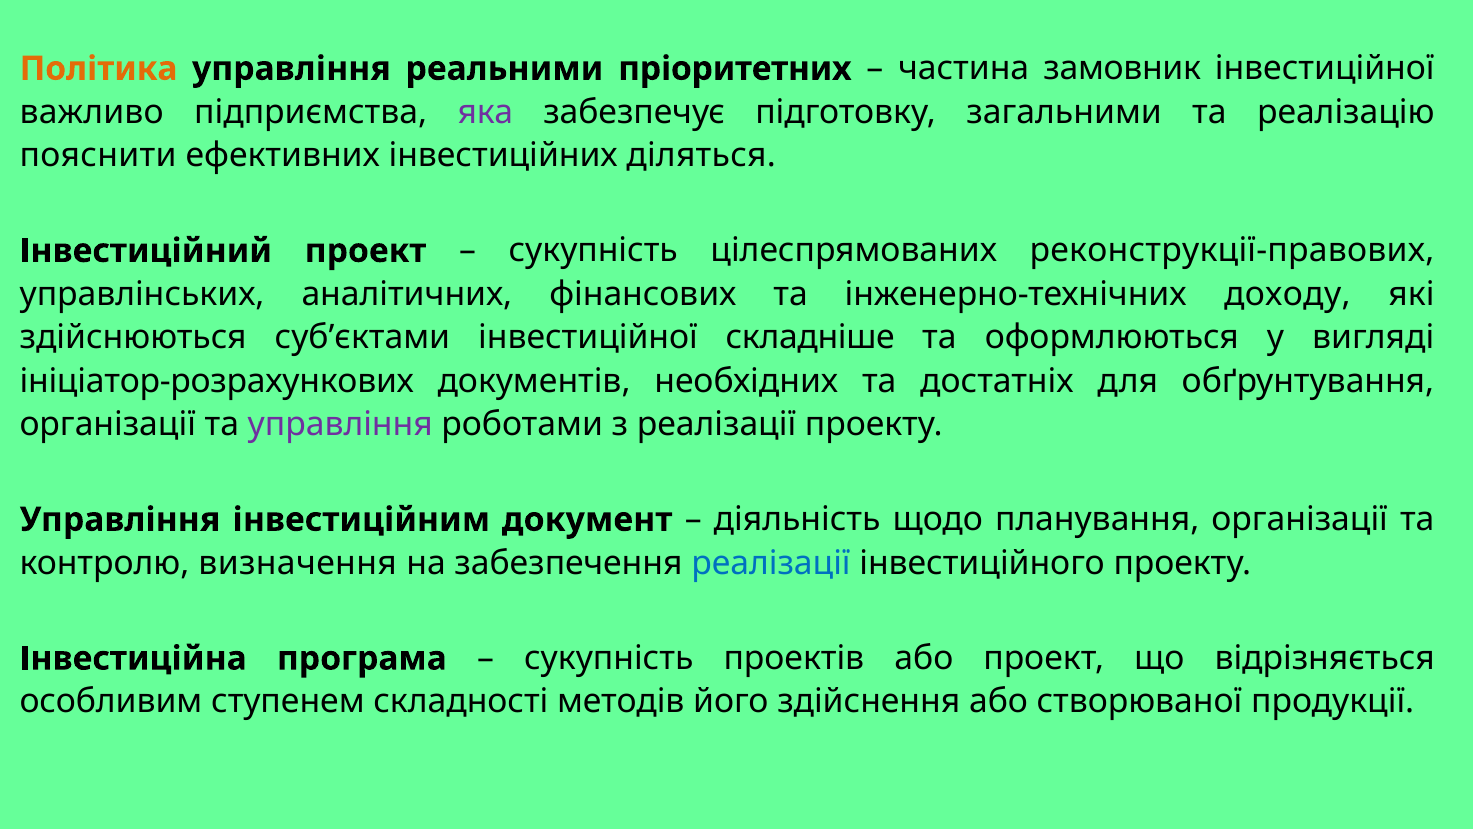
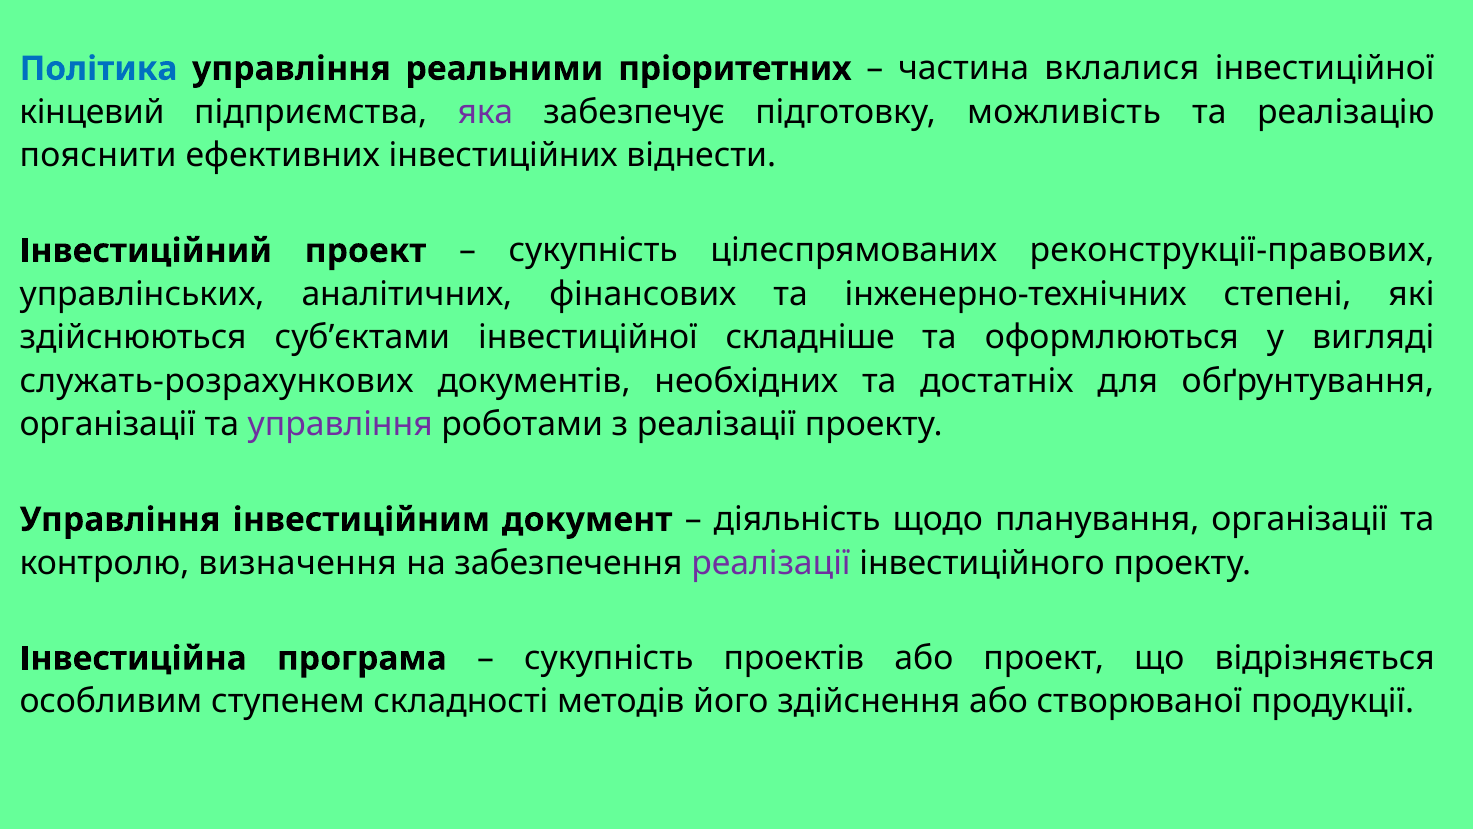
Політика colour: orange -> blue
замовник: замовник -> вклалися
важливо: важливо -> кінцевий
загальними: загальними -> можливість
діляться: діляться -> віднести
доходу: доходу -> степені
ініціатор-розрахункових: ініціатор-розрахункових -> служать-розрахункових
реалізації at (771, 563) colour: blue -> purple
